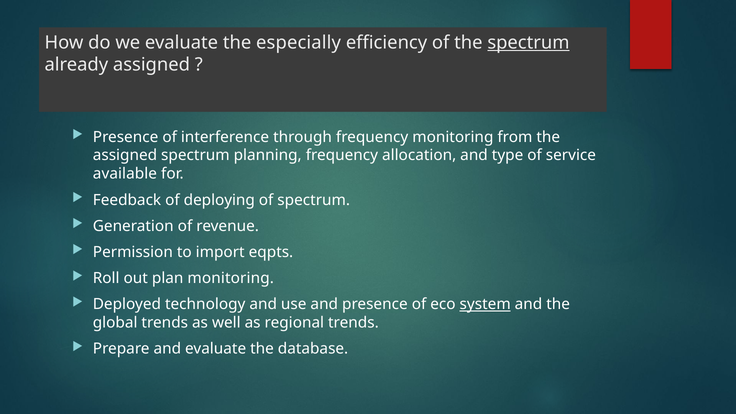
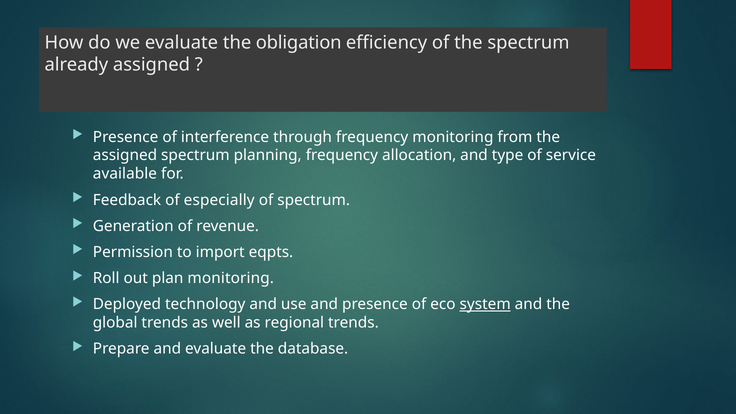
especially: especially -> obligation
spectrum at (528, 42) underline: present -> none
deploying: deploying -> especially
